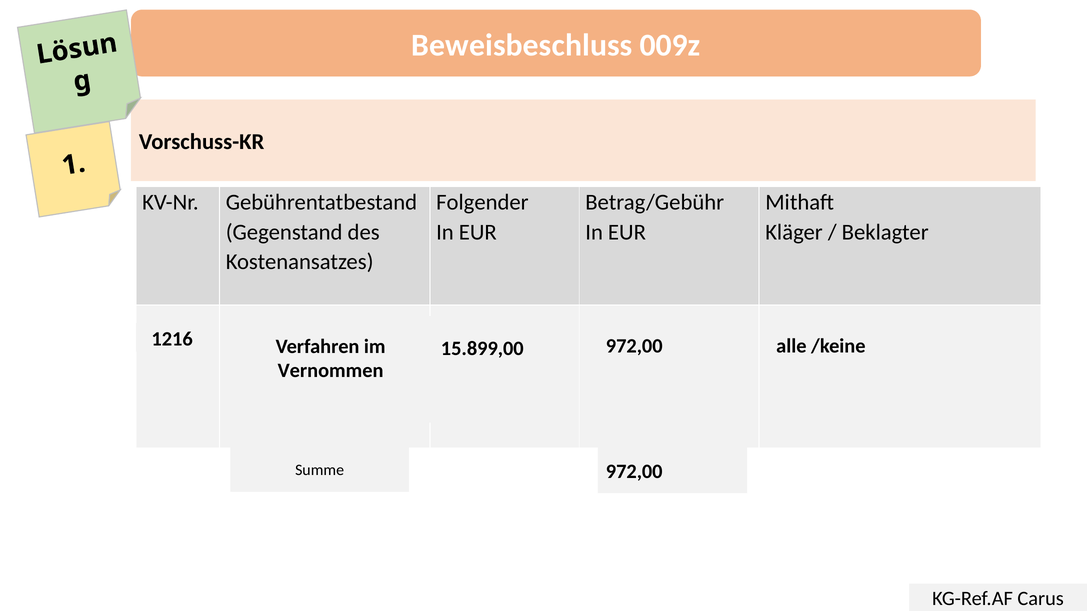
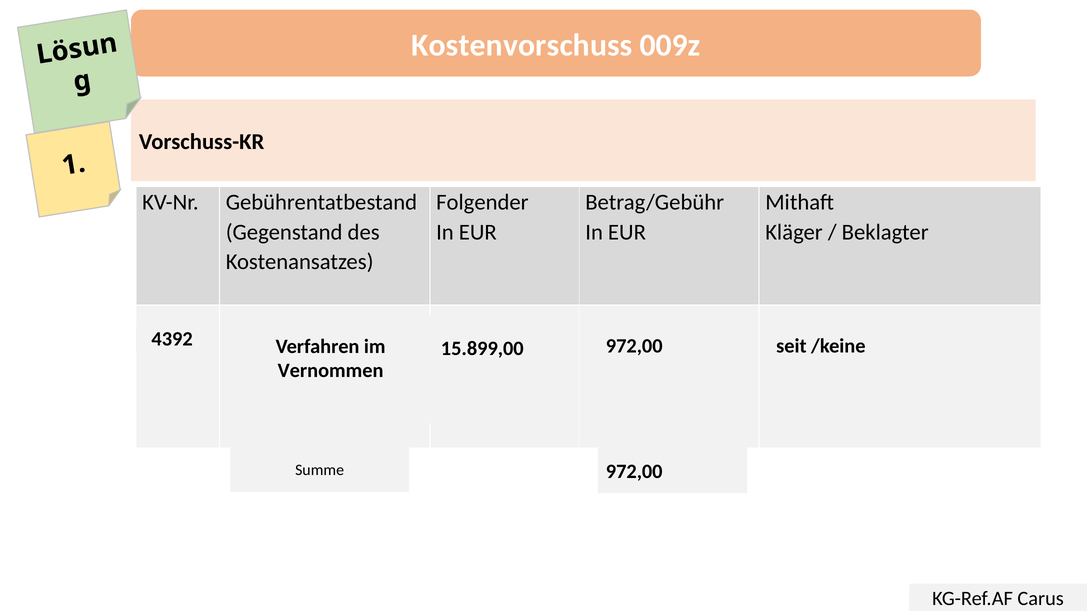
Beweisbeschluss: Beweisbeschluss -> Kostenvorschuss
1216: 1216 -> 4392
alle: alle -> seit
